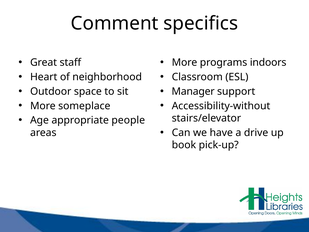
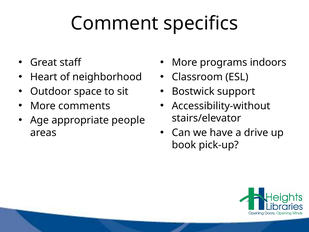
Manager: Manager -> Bostwick
someplace: someplace -> comments
